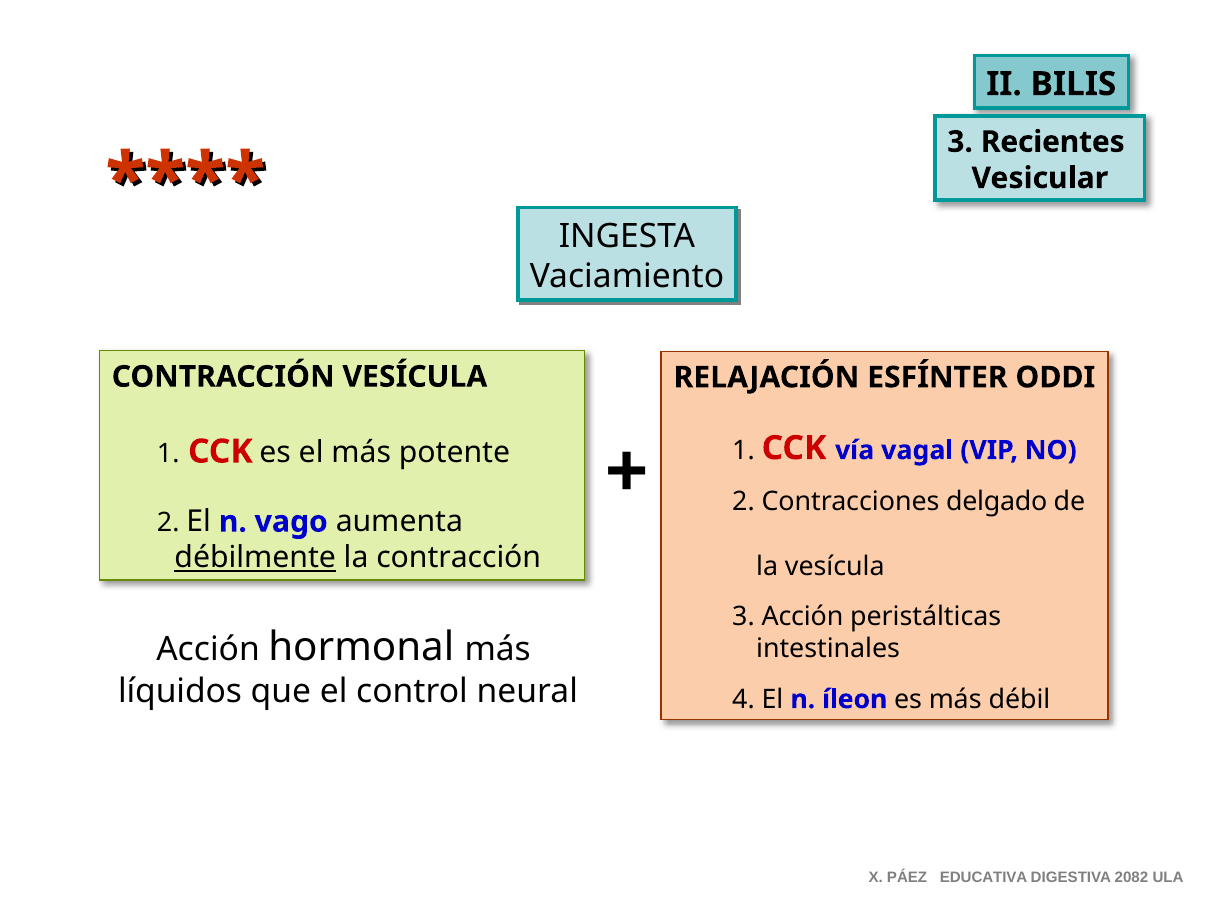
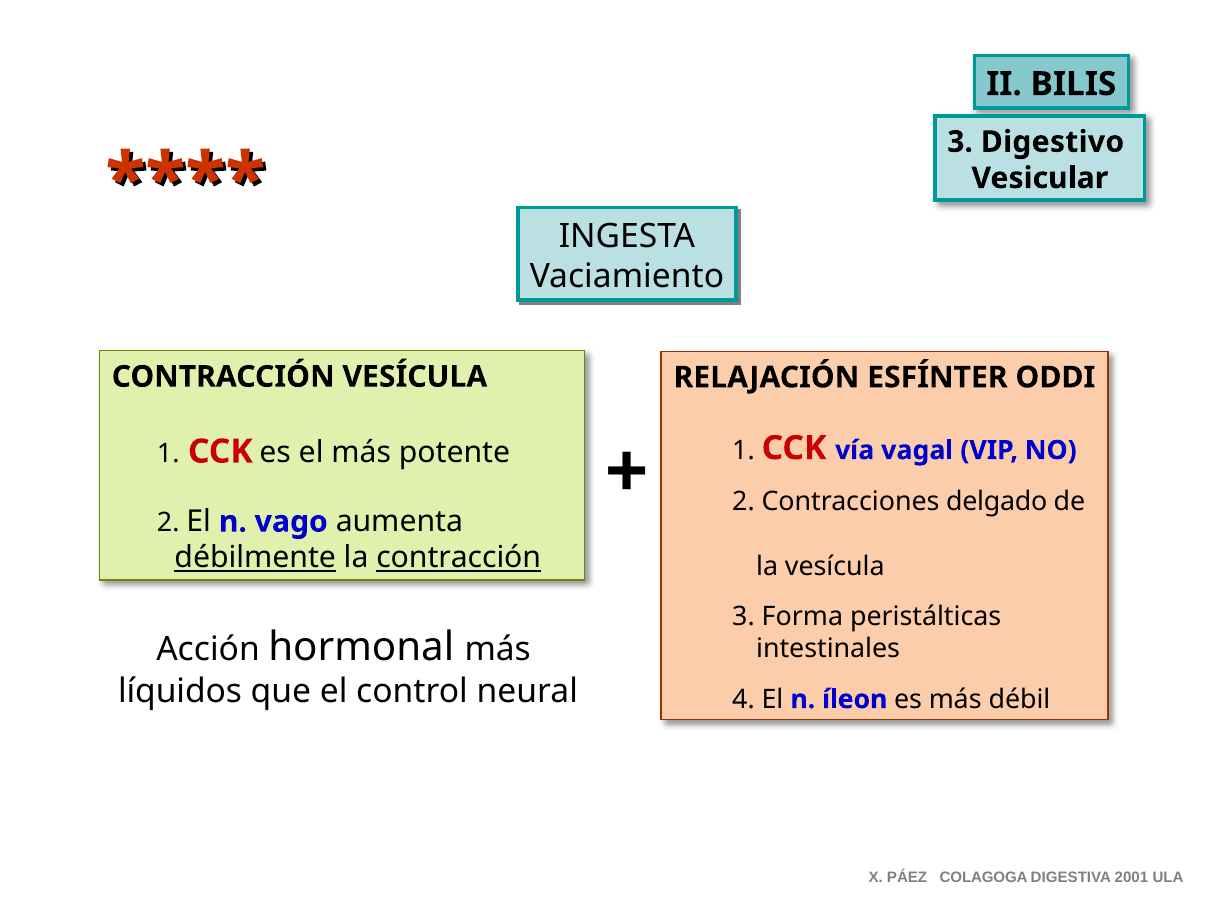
Recientes: Recientes -> Digestivo
contracción at (459, 558) underline: none -> present
3 Acción: Acción -> Forma
EDUCATIVA: EDUCATIVA -> COLAGOGA
2082: 2082 -> 2001
